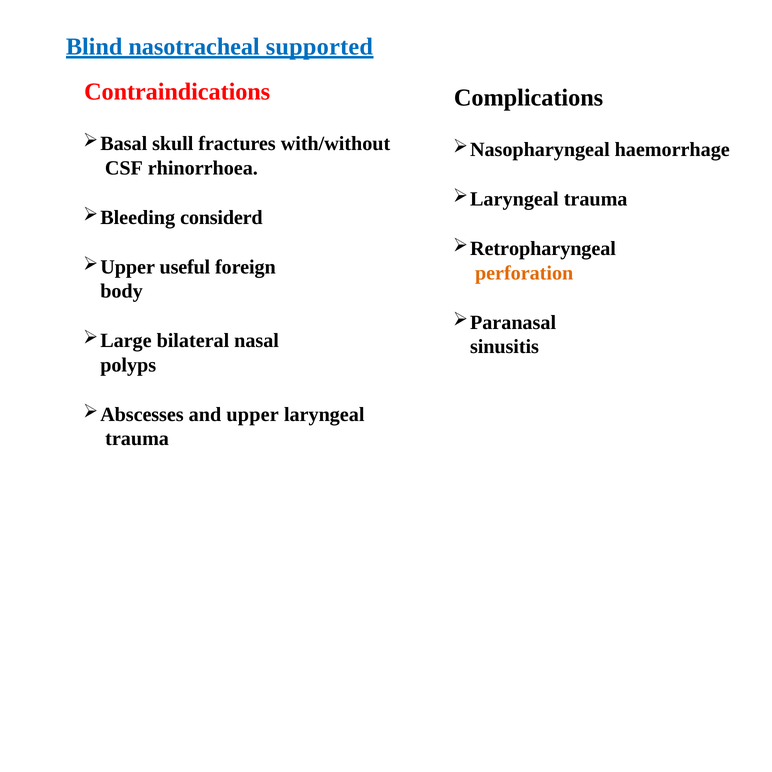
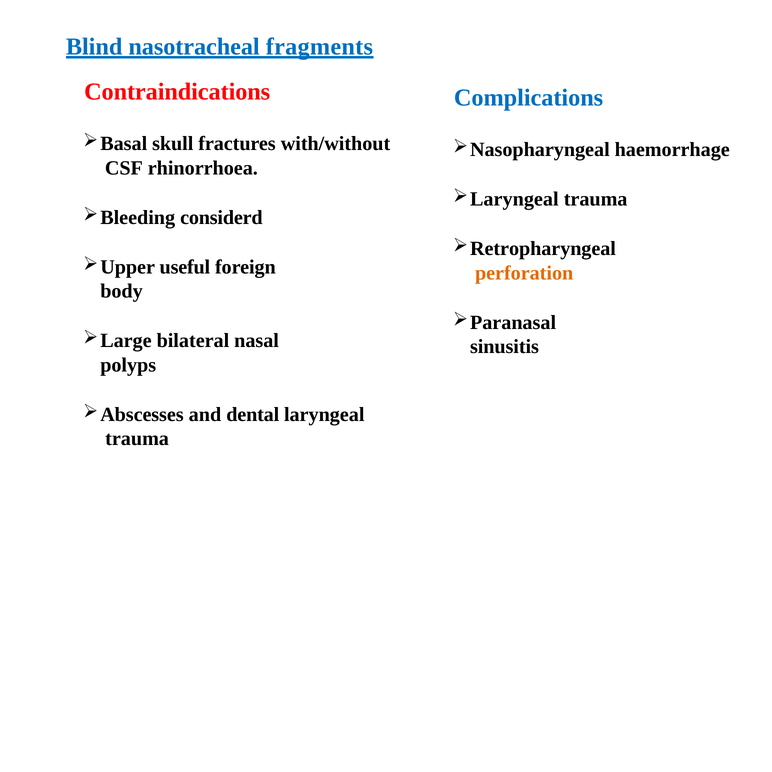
supported: supported -> fragments
Complications colour: black -> blue
upper: upper -> dental
